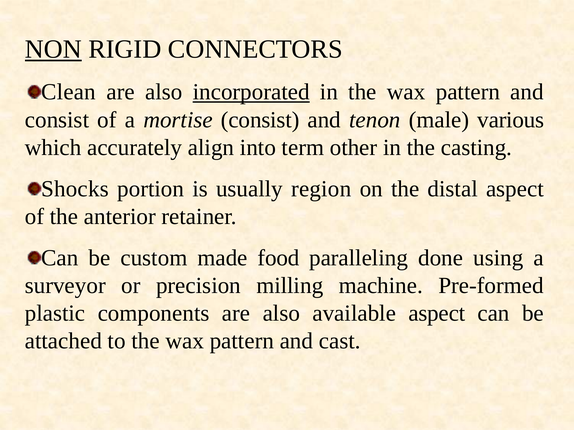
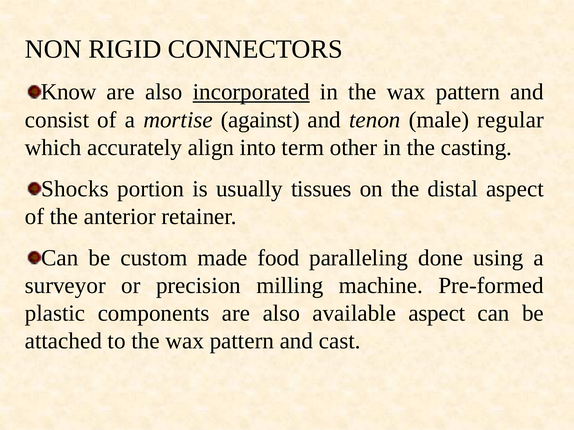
NON underline: present -> none
Clean: Clean -> Know
mortise consist: consist -> against
various: various -> regular
region: region -> tissues
